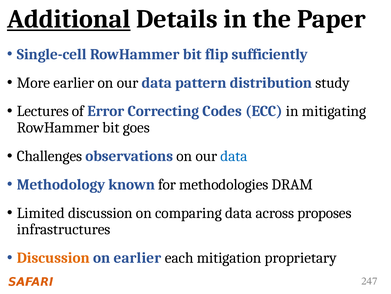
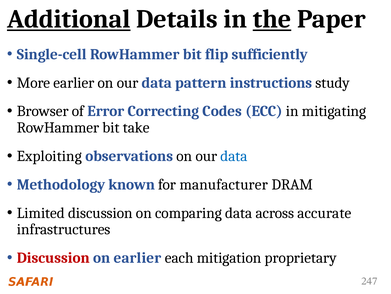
the underline: none -> present
distribution: distribution -> instructions
Lectures: Lectures -> Browser
goes: goes -> take
Challenges: Challenges -> Exploiting
methodologies: methodologies -> manufacturer
proposes: proposes -> accurate
Discussion at (53, 257) colour: orange -> red
